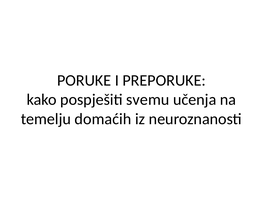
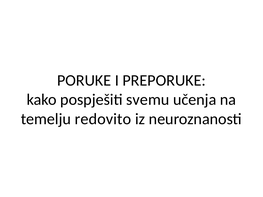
domaćih: domaćih -> redovito
